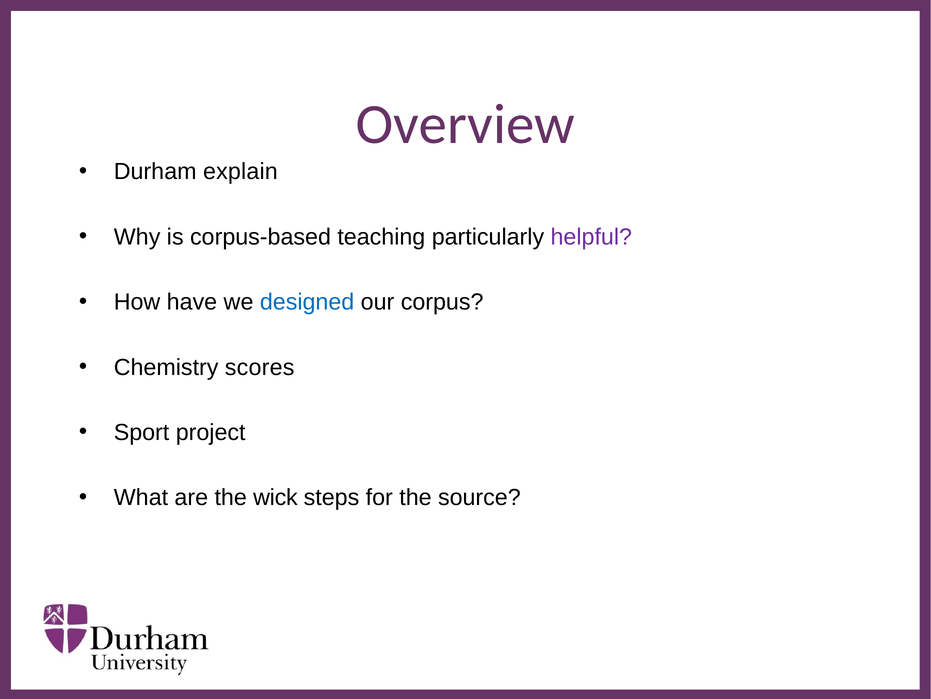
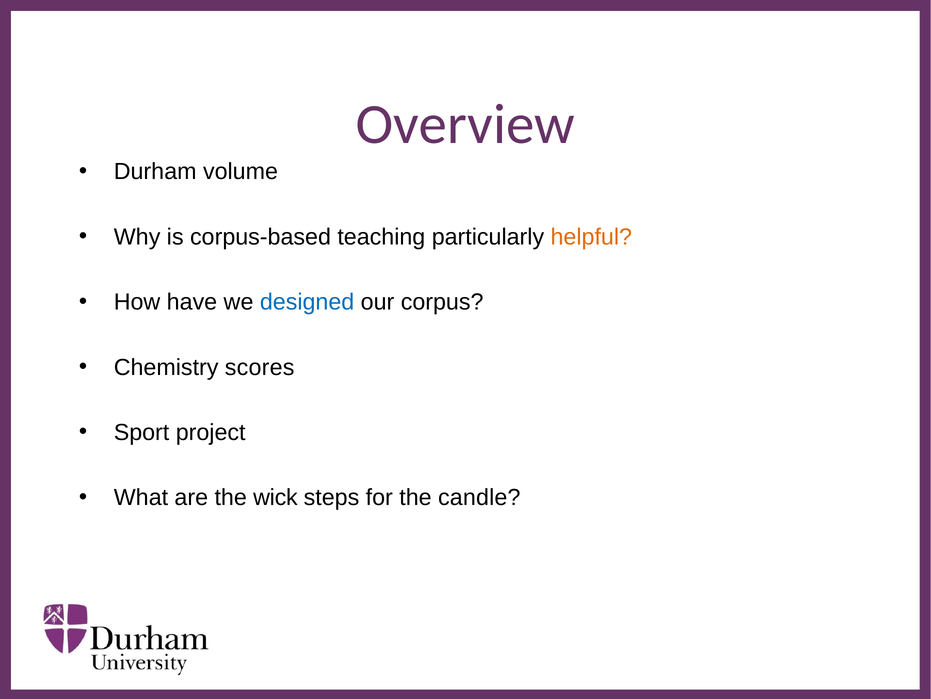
explain: explain -> volume
helpful colour: purple -> orange
source: source -> candle
